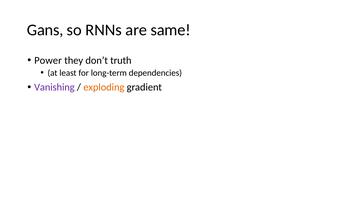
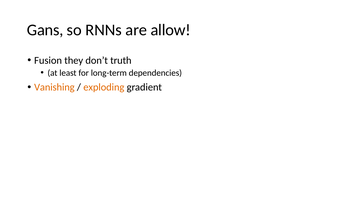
same: same -> allow
Power: Power -> Fusion
Vanishing colour: purple -> orange
